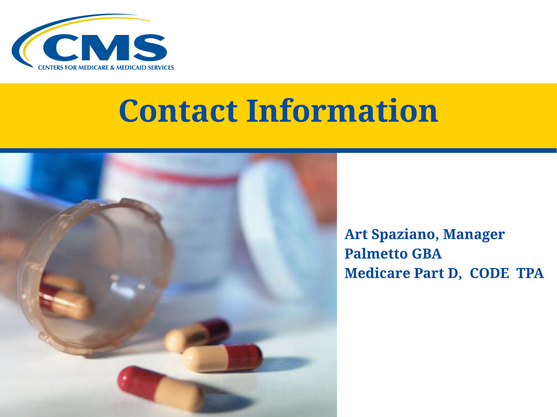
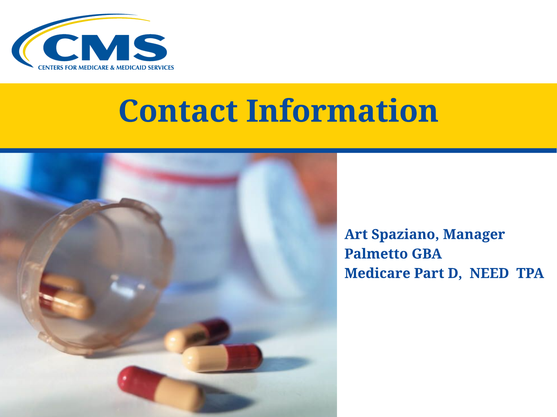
CODE: CODE -> NEED
